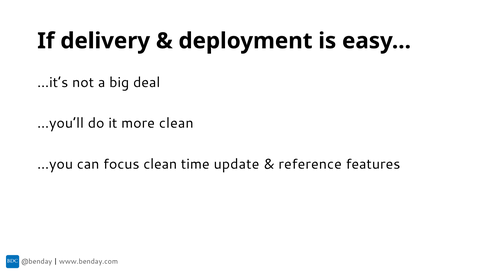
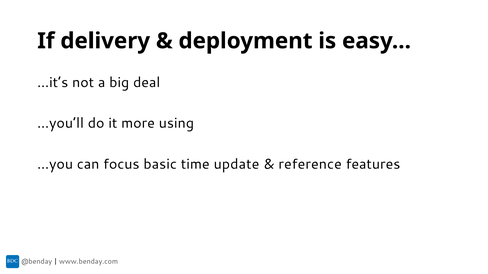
more clean: clean -> using
focus clean: clean -> basic
